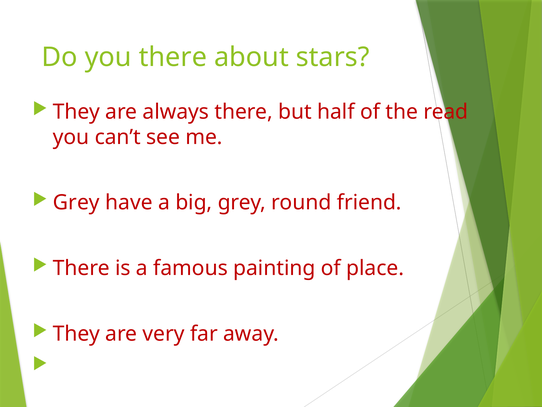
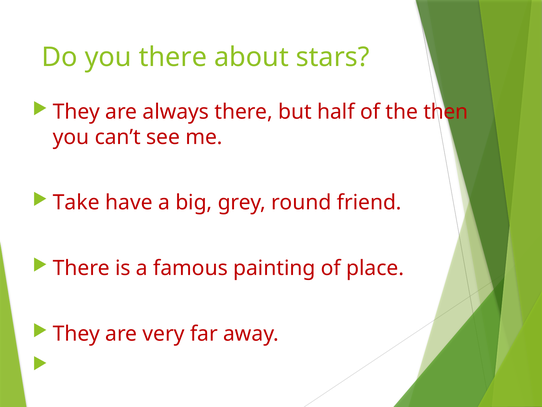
read: read -> then
Grey at (76, 202): Grey -> Take
